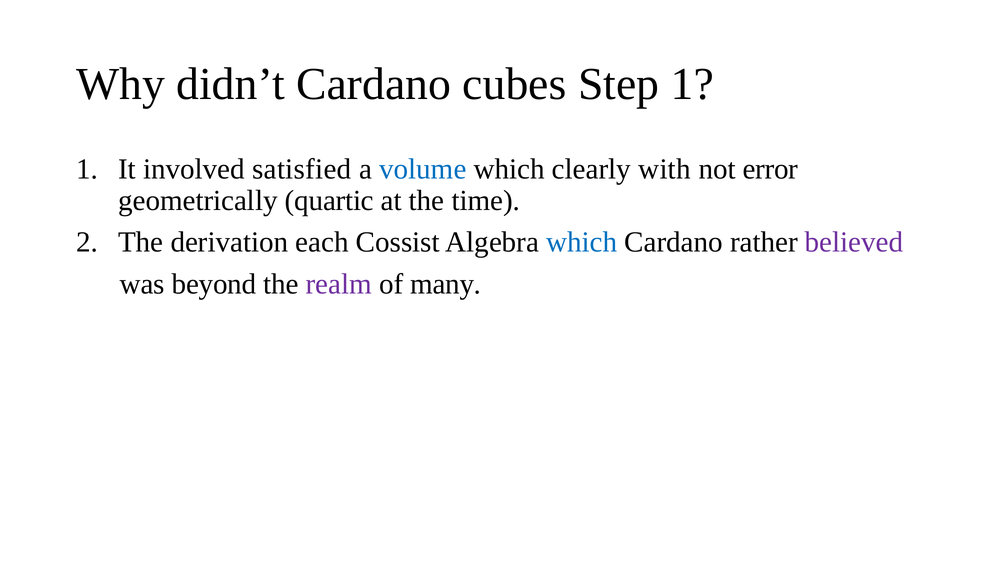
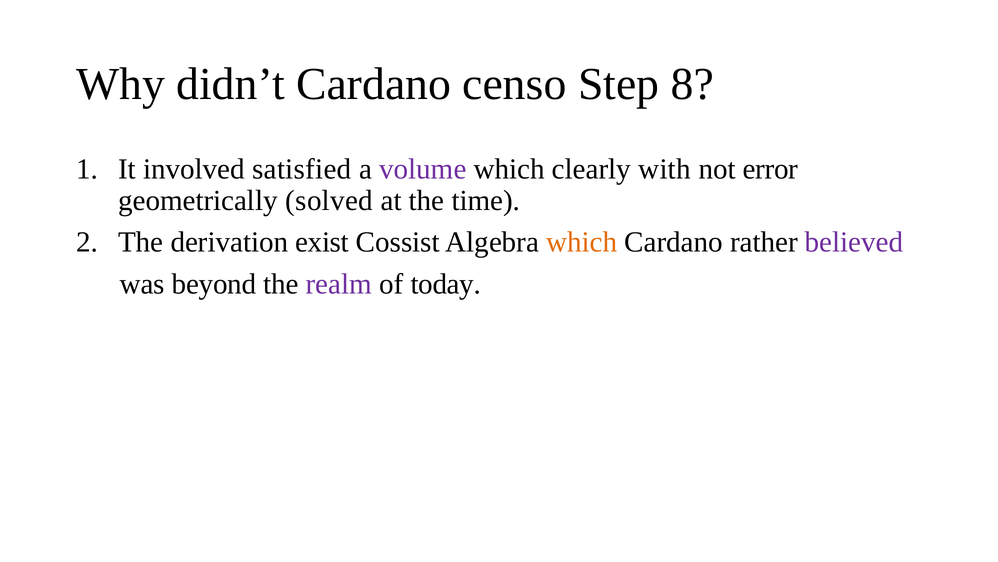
cubes: cubes -> censo
Step 1: 1 -> 8
volume colour: blue -> purple
quartic: quartic -> solved
each: each -> exist
which at (582, 242) colour: blue -> orange
many: many -> today
